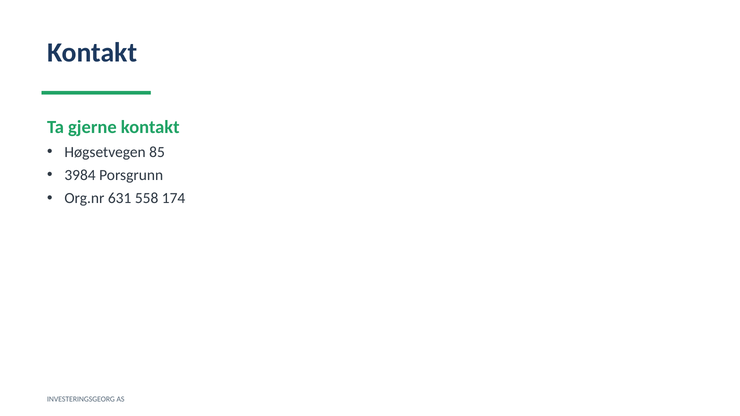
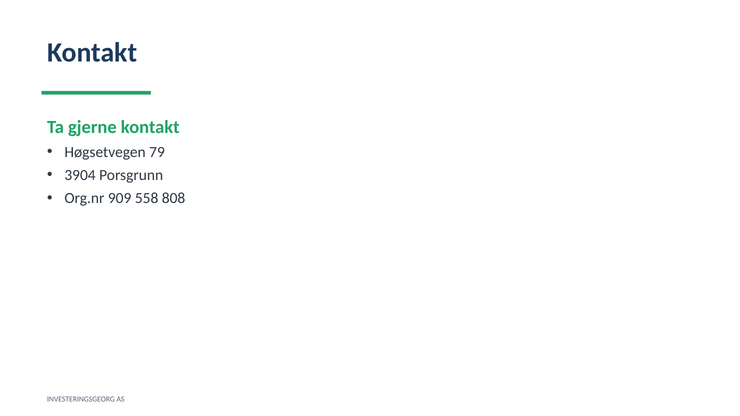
85: 85 -> 79
3984: 3984 -> 3904
631: 631 -> 909
174: 174 -> 808
